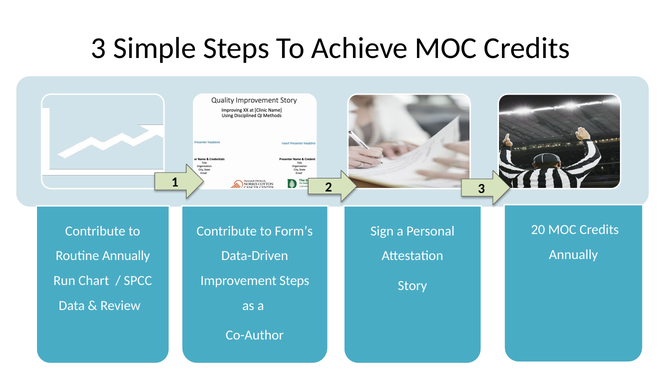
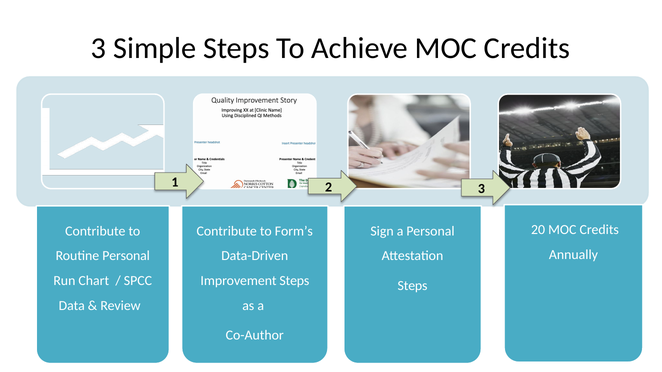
Routine Annually: Annually -> Personal
Story at (412, 286): Story -> Steps
